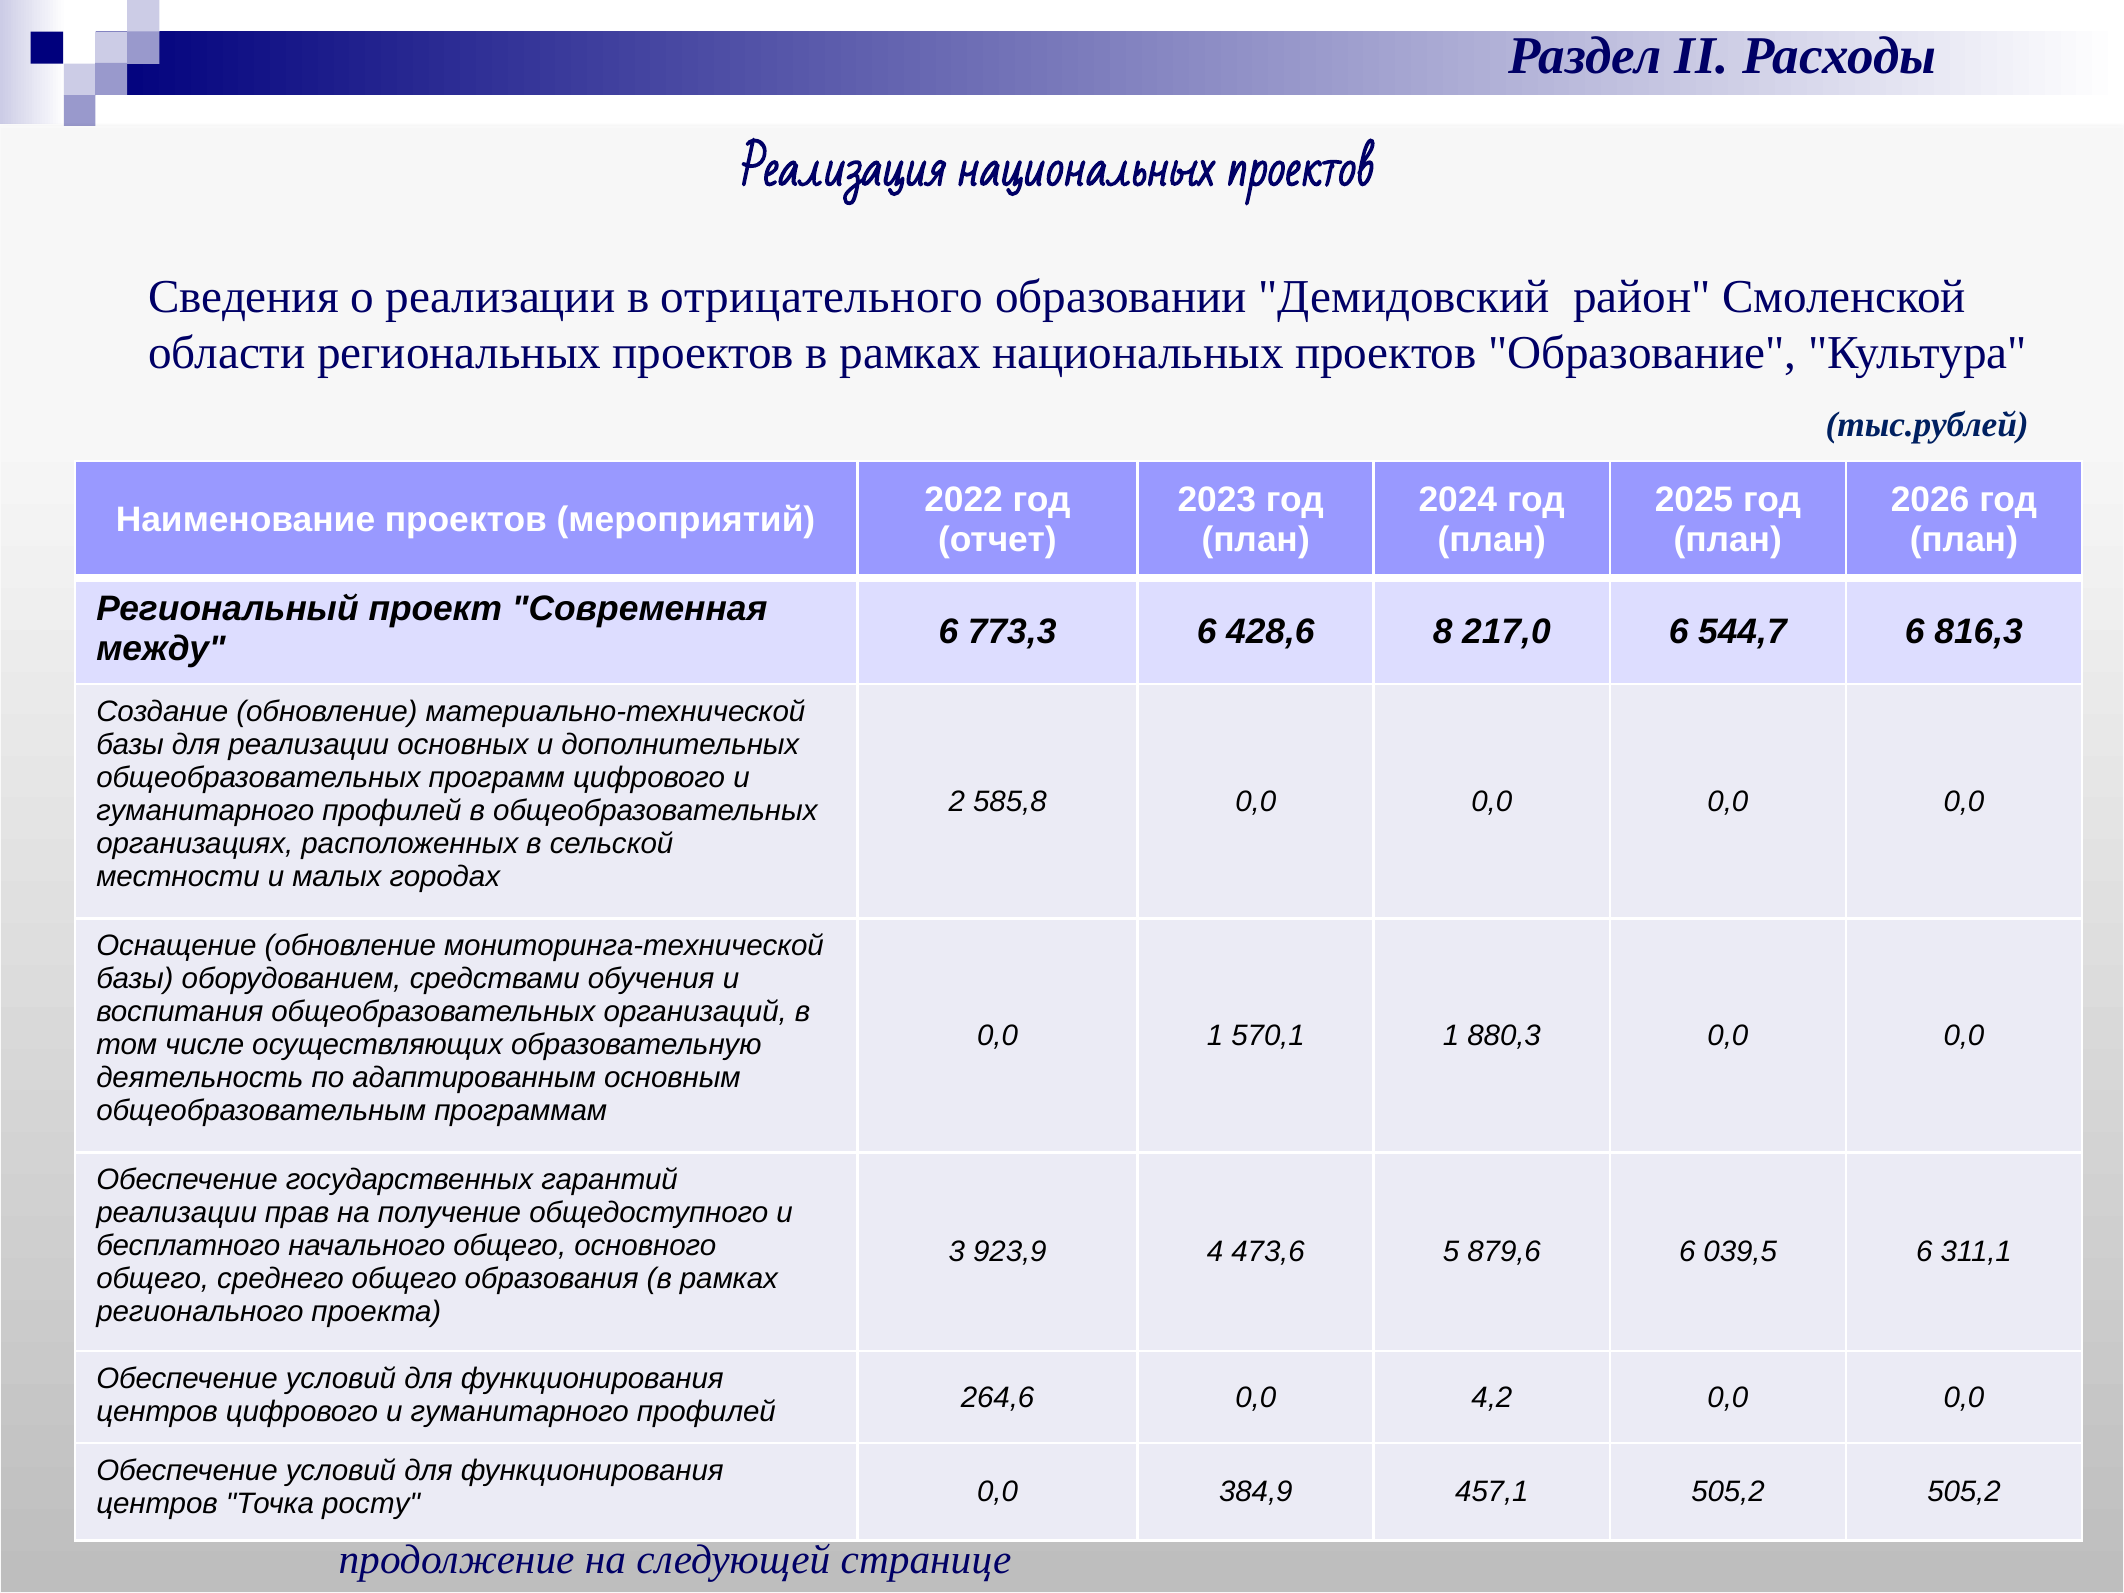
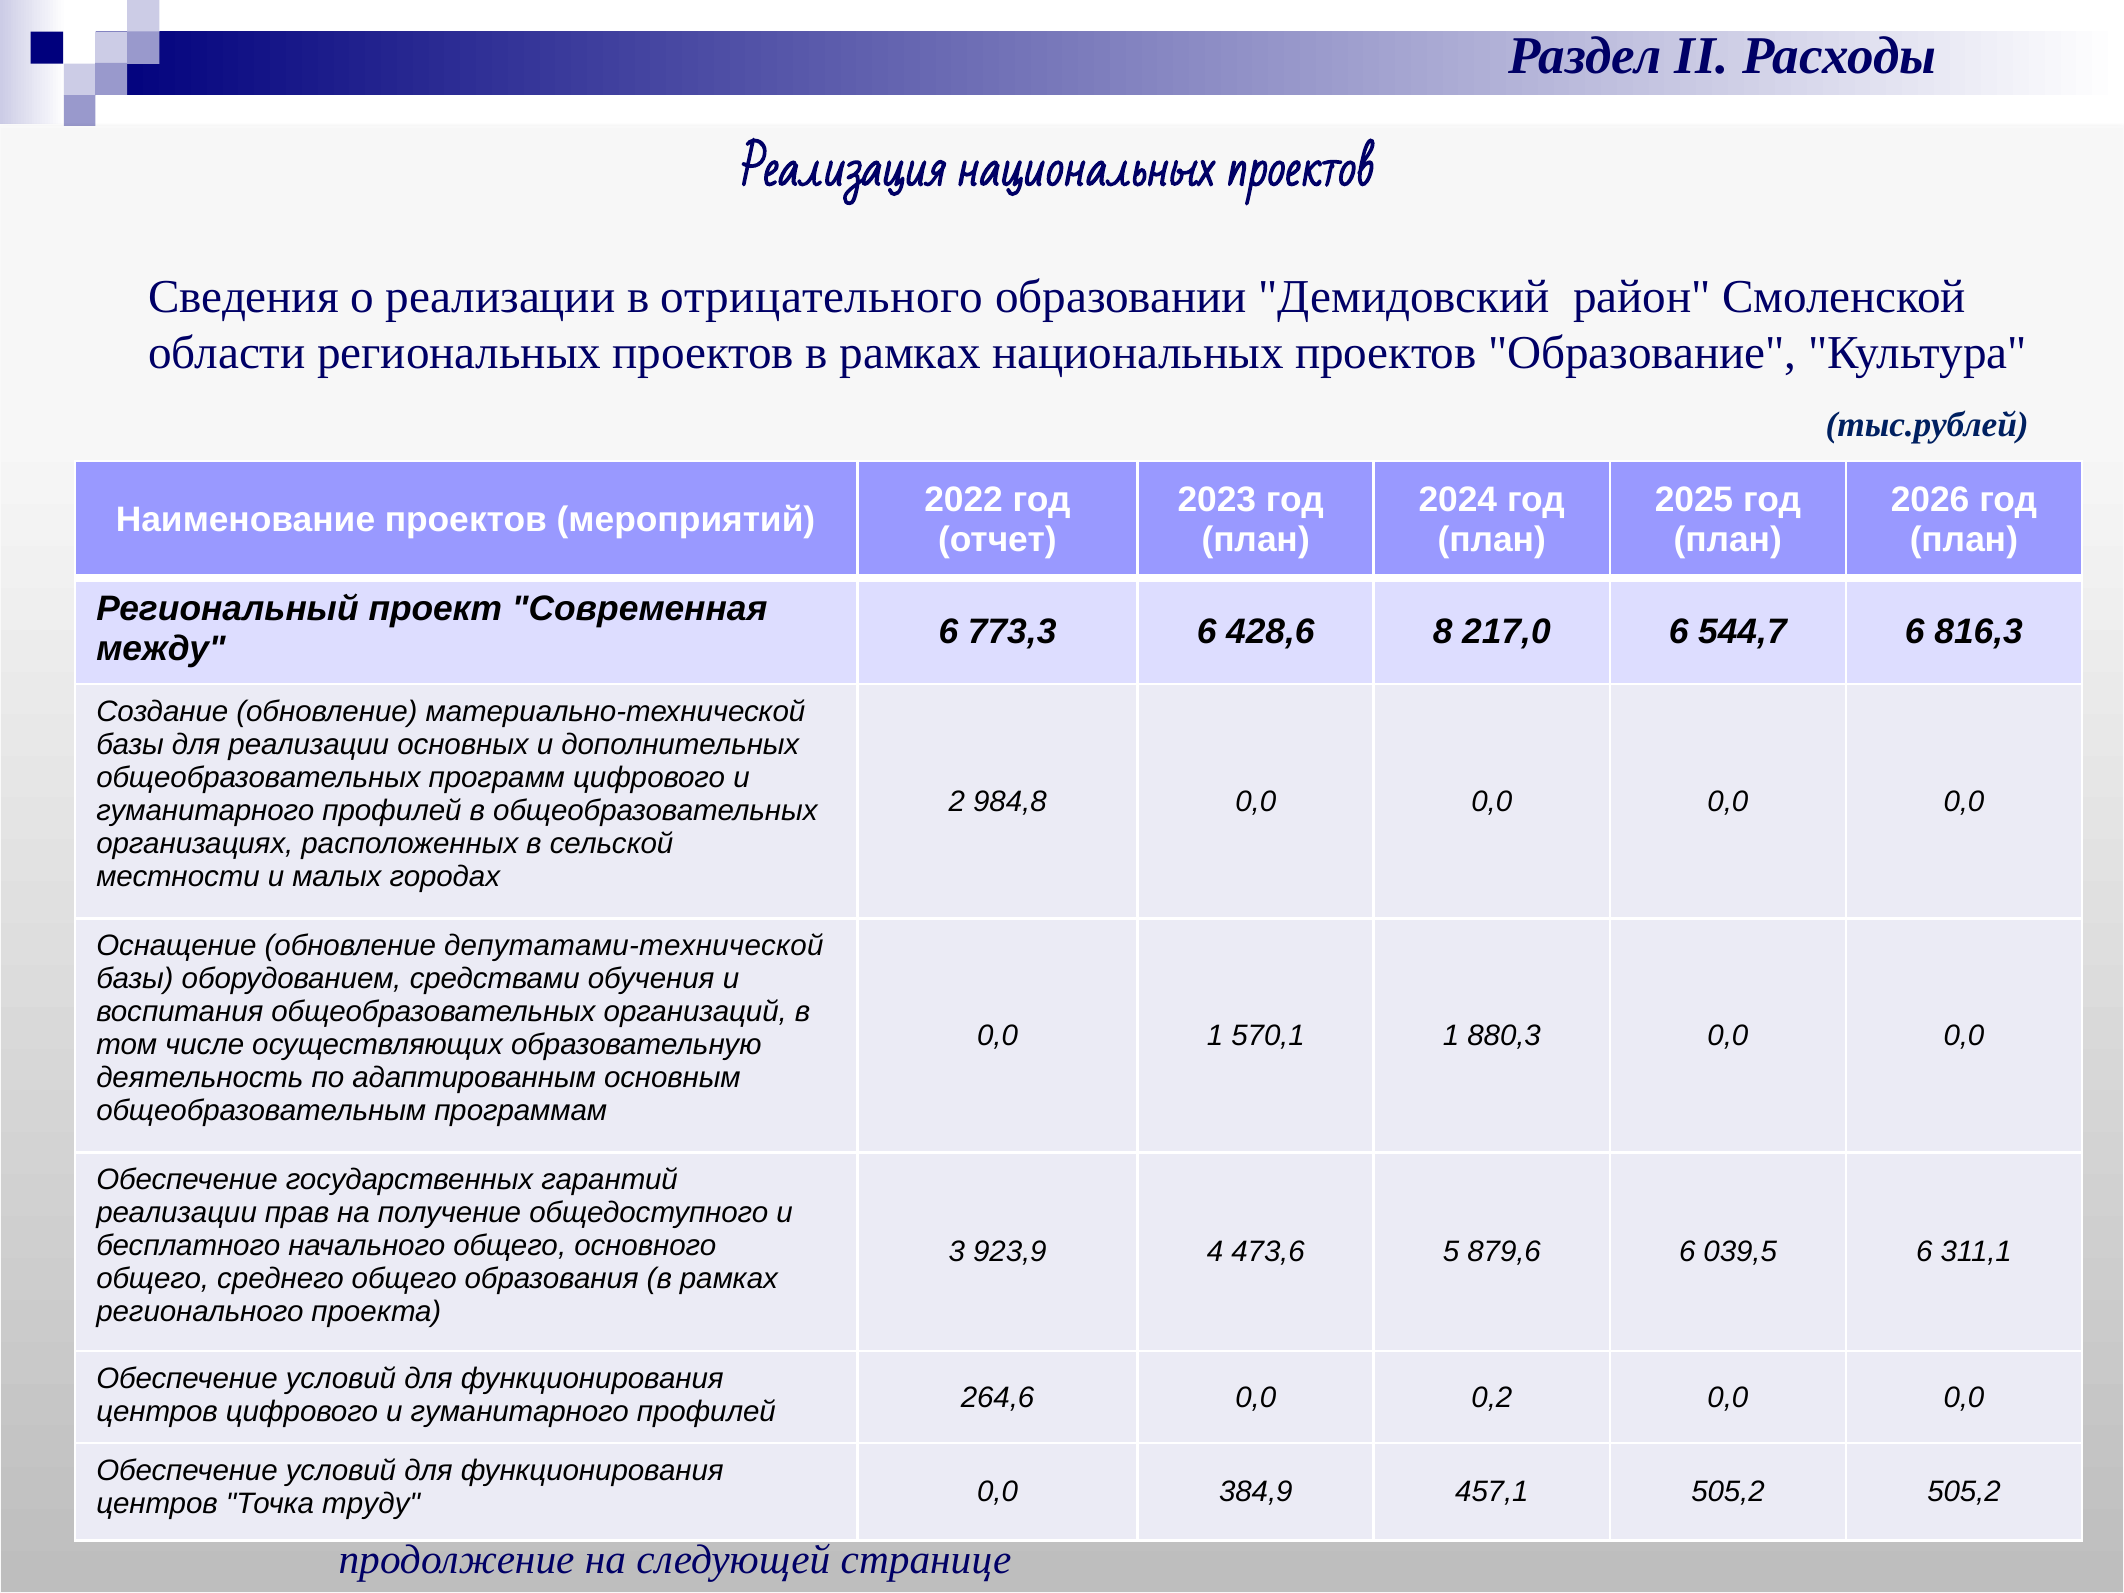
585,8: 585,8 -> 984,8
мониторинга-технической: мониторинга-технической -> депутатами-технической
4,2: 4,2 -> 0,2
росту: росту -> труду
